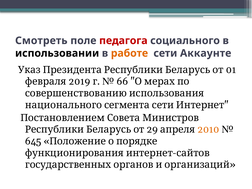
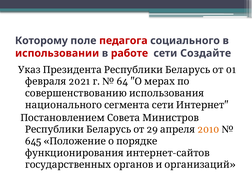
Смотреть: Смотреть -> Которому
использовании colour: black -> red
работе colour: orange -> red
Аккаунте: Аккаунте -> Создайте
2019: 2019 -> 2021
66: 66 -> 64
